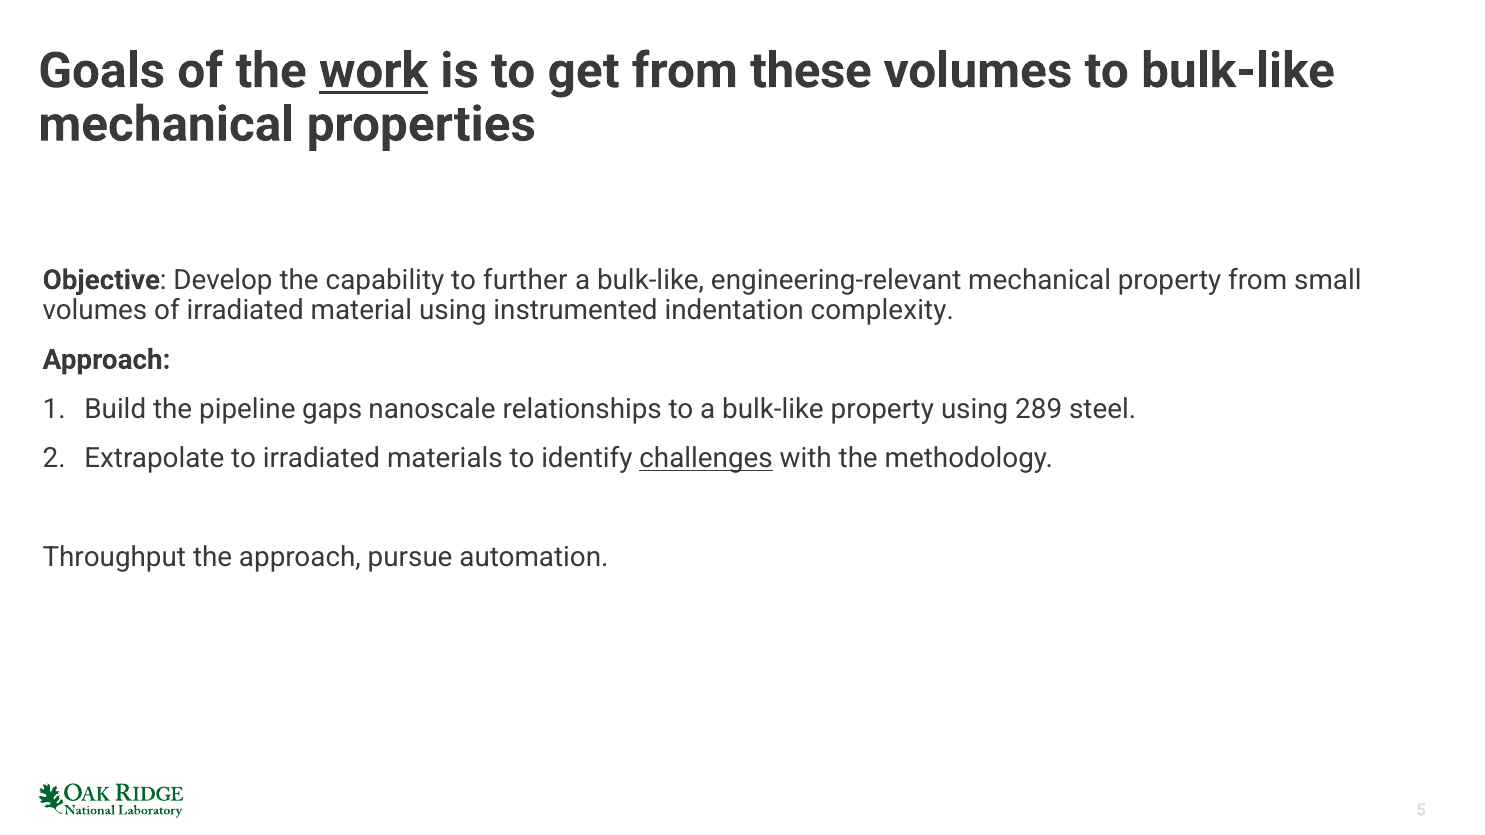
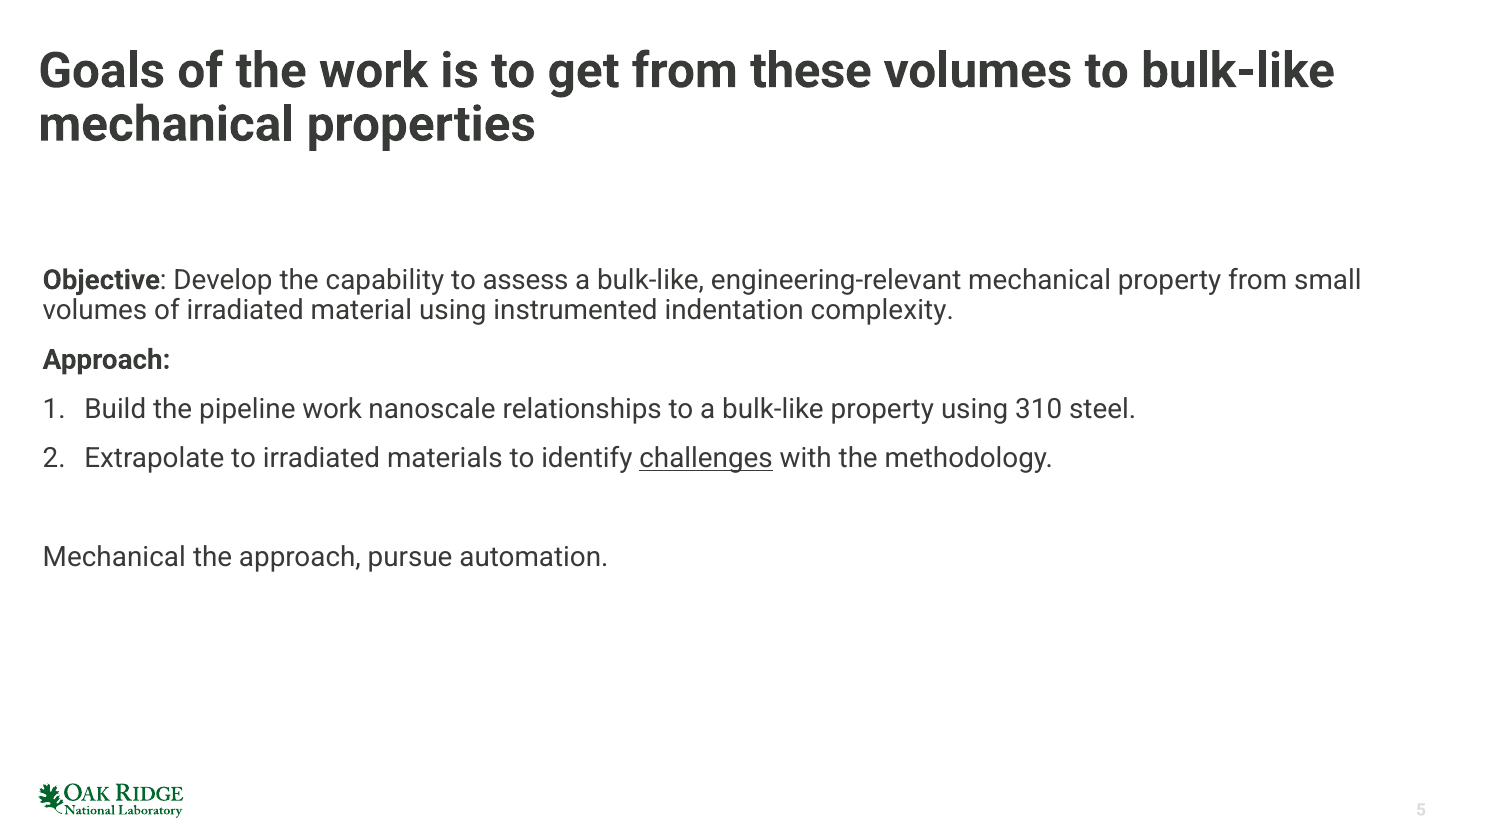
work at (373, 71) underline: present -> none
further: further -> assess
pipeline gaps: gaps -> work
289: 289 -> 310
Throughput at (114, 558): Throughput -> Mechanical
